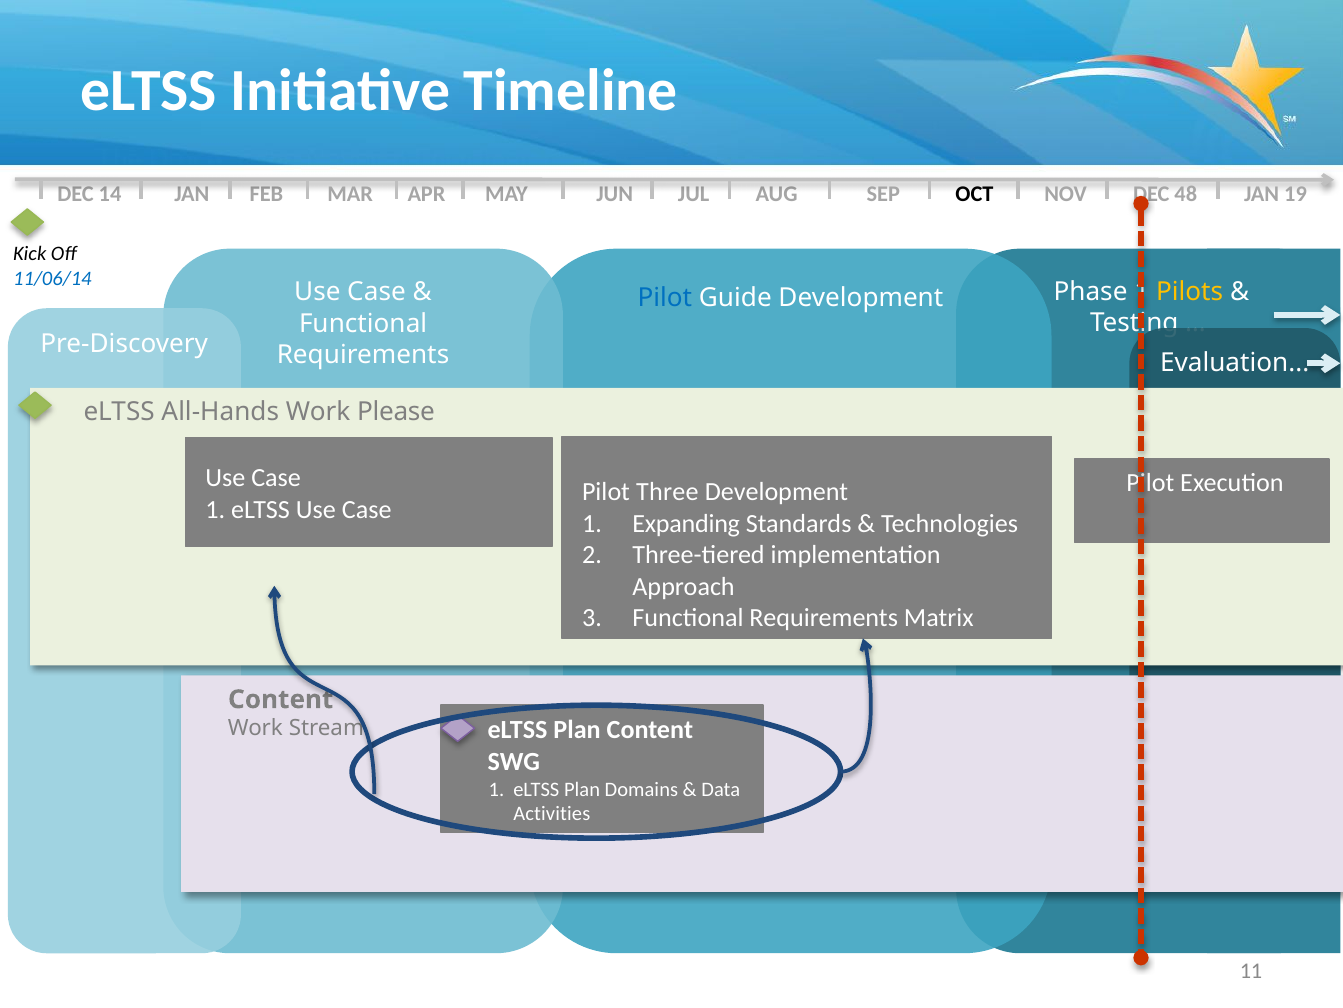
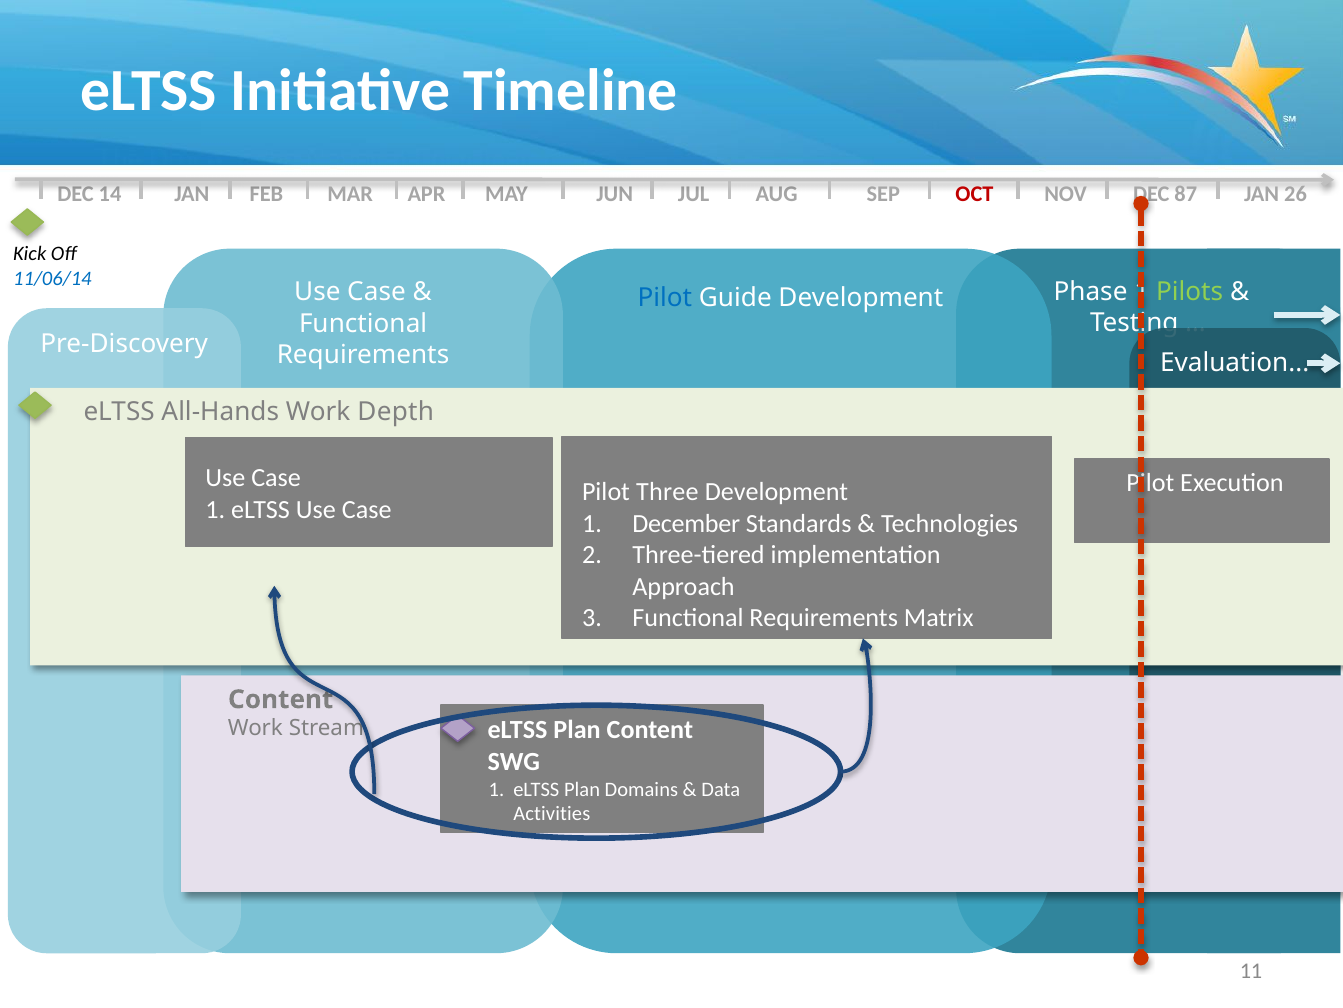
OCT colour: black -> red
48: 48 -> 87
19: 19 -> 26
Pilots colour: yellow -> light green
Please: Please -> Depth
Expanding: Expanding -> December
